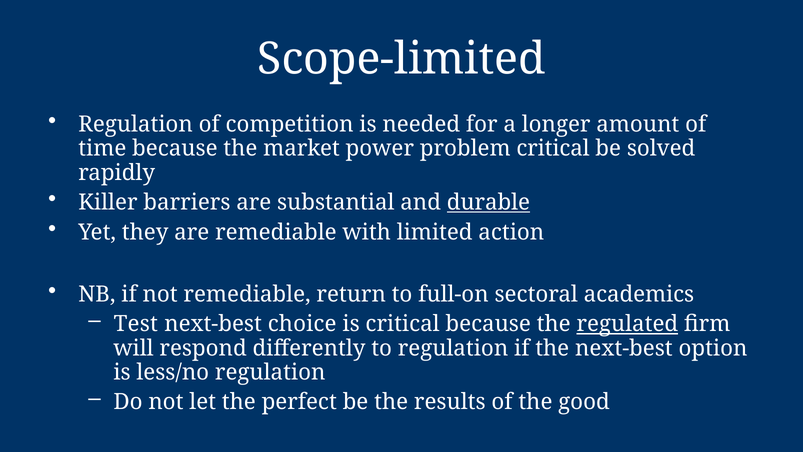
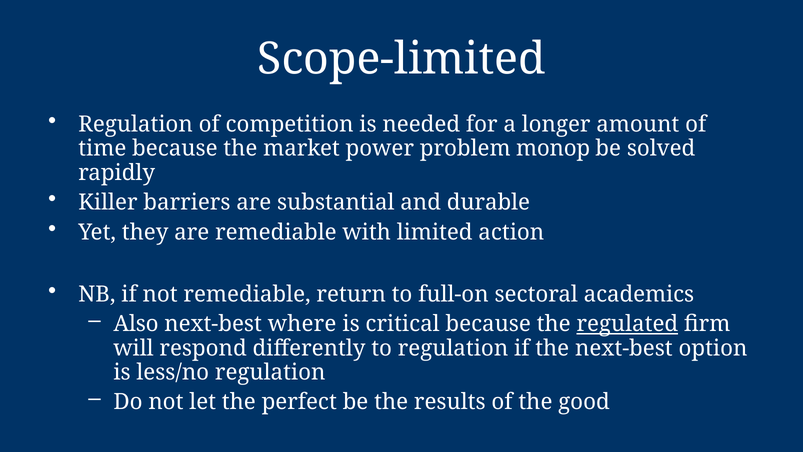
problem critical: critical -> monop
durable underline: present -> none
Test: Test -> Also
choice: choice -> where
